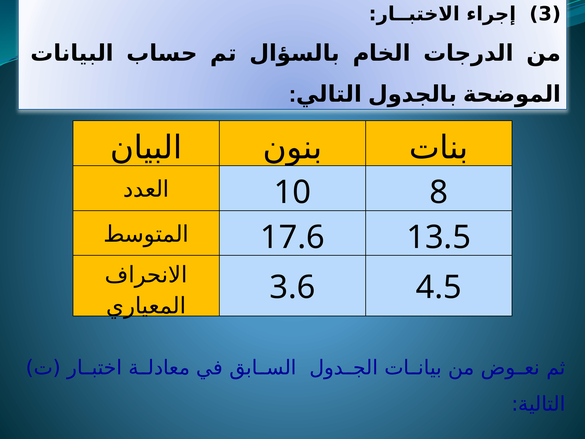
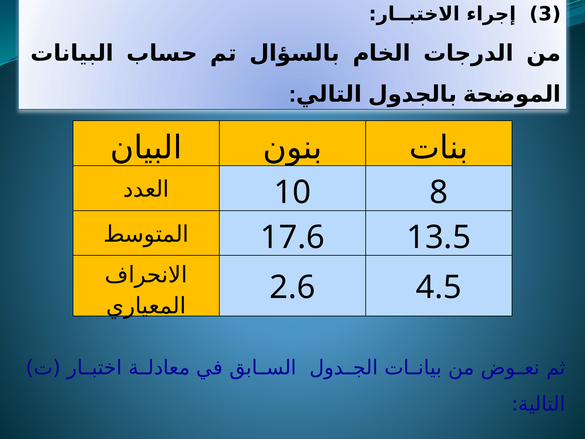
3.6: 3.6 -> 2.6
